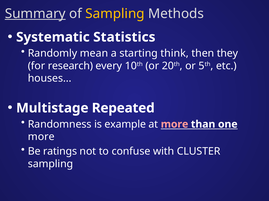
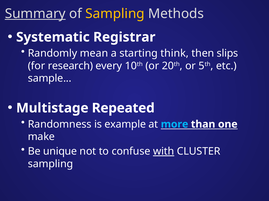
Statistics: Statistics -> Registrar
they: they -> slips
houses: houses -> sample
more at (175, 125) colour: pink -> light blue
more at (41, 137): more -> make
ratings: ratings -> unique
with underline: none -> present
